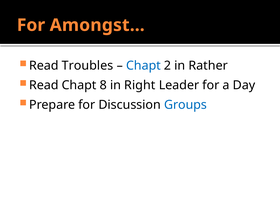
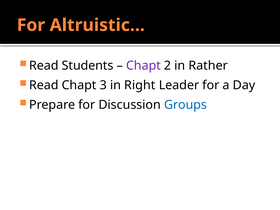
Amongst…: Amongst… -> Altruistic…
Troubles: Troubles -> Students
Chapt at (143, 66) colour: blue -> purple
8: 8 -> 3
